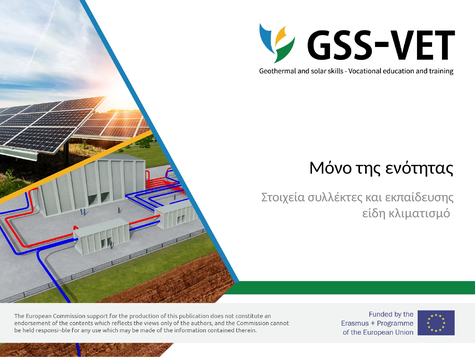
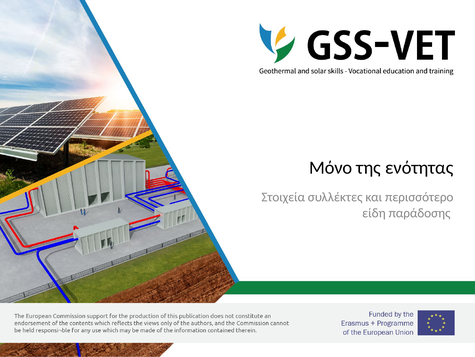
εκπαίδευσης: εκπαίδευσης -> περισσότερο
κλιματισμό: κλιματισμό -> παράδοσης
